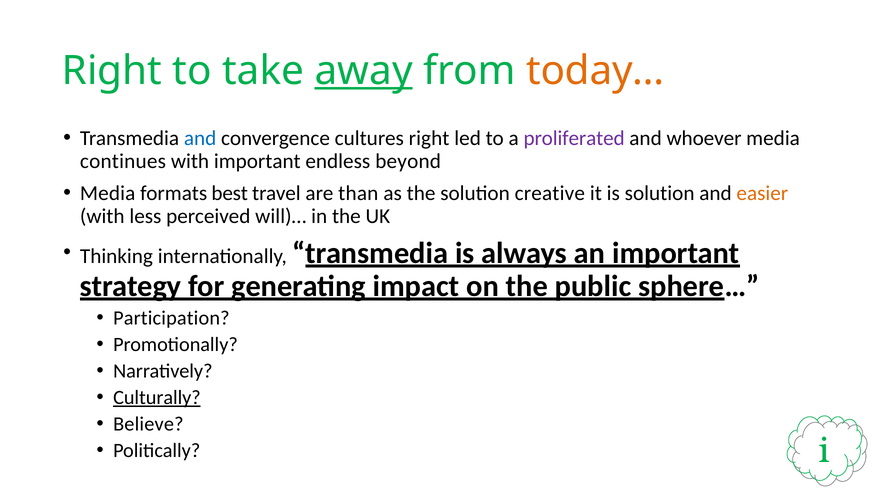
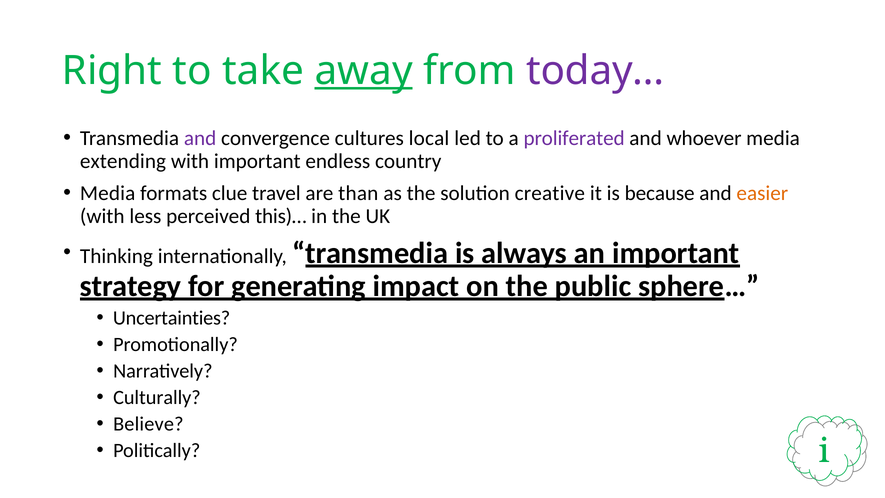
today… colour: orange -> purple
and at (200, 138) colour: blue -> purple
cultures right: right -> local
continues: continues -> extending
beyond: beyond -> country
best: best -> clue
is solution: solution -> because
will)…: will)… -> this)…
Participation: Participation -> Uncertainties
Culturally underline: present -> none
